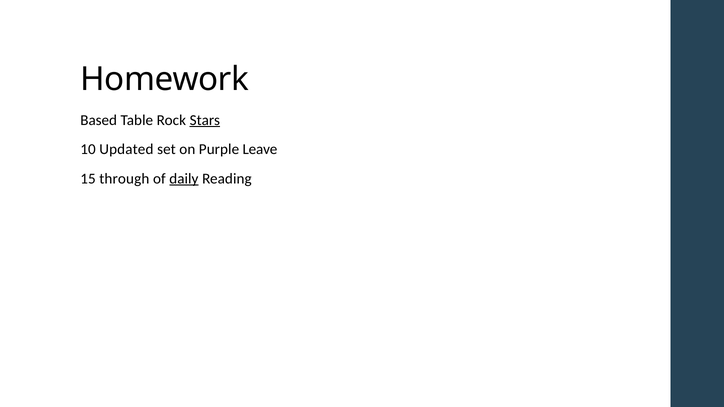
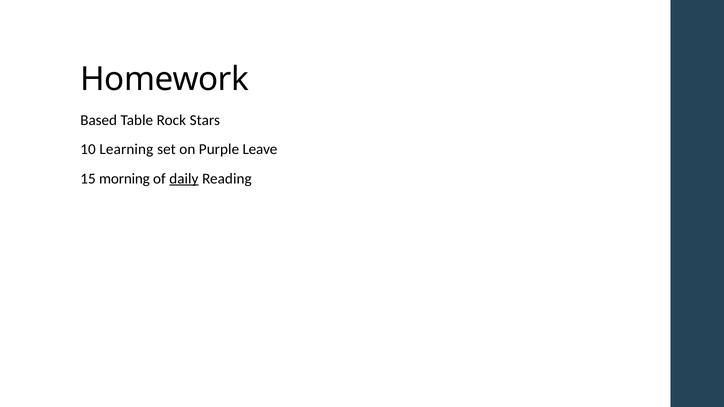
Stars underline: present -> none
Updated: Updated -> Learning
through: through -> morning
